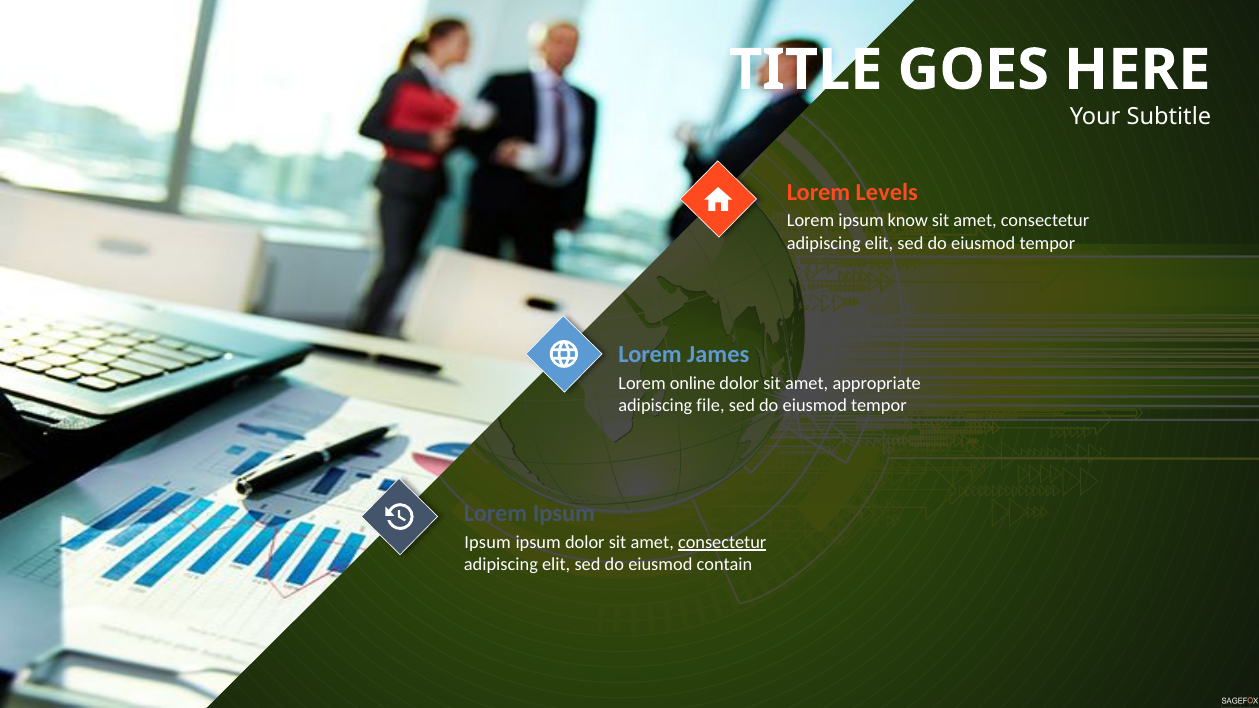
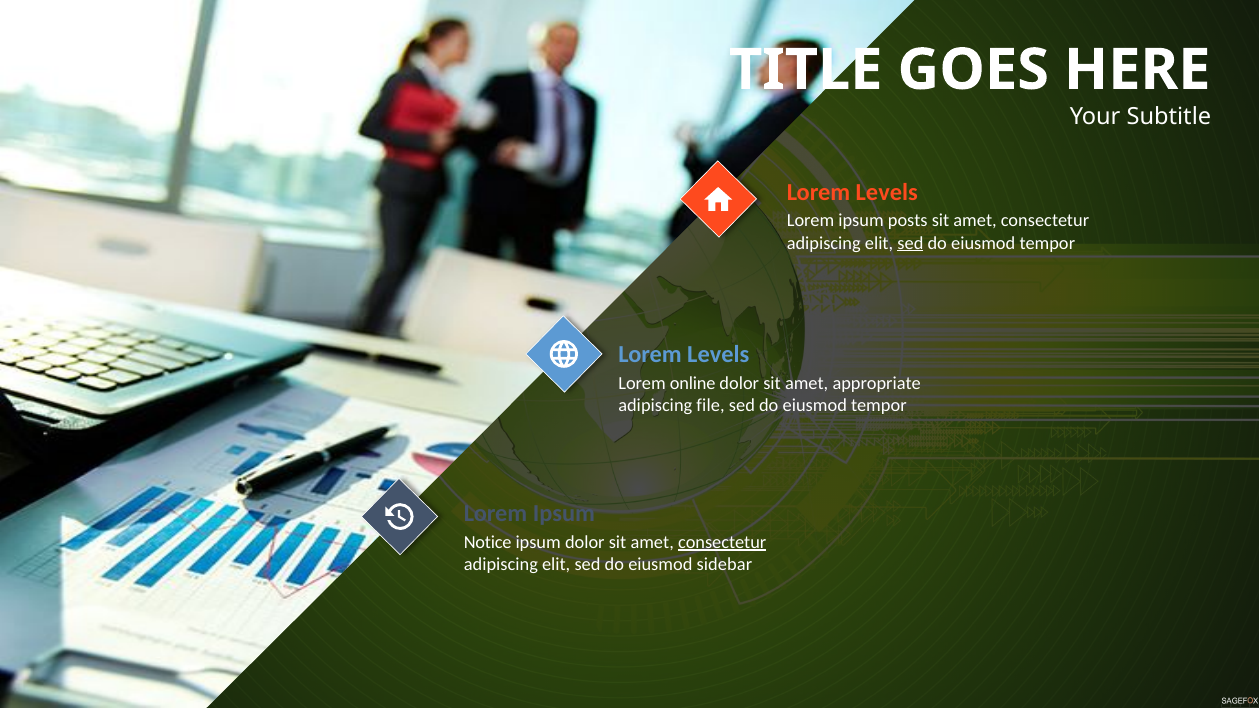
know: know -> posts
sed at (910, 243) underline: none -> present
James at (718, 355): James -> Levels
Ipsum at (488, 542): Ipsum -> Notice
contain: contain -> sidebar
